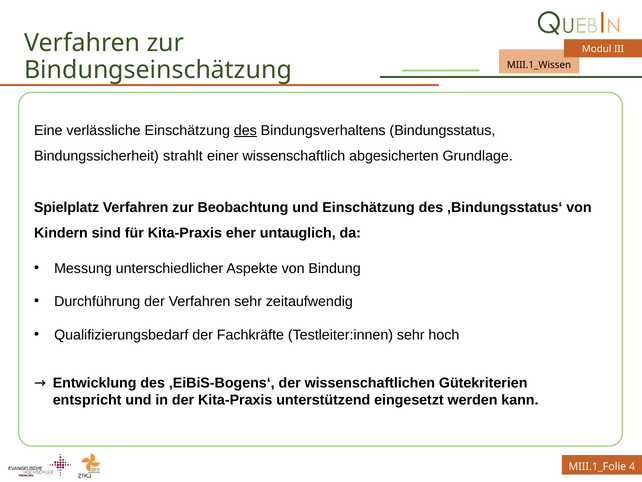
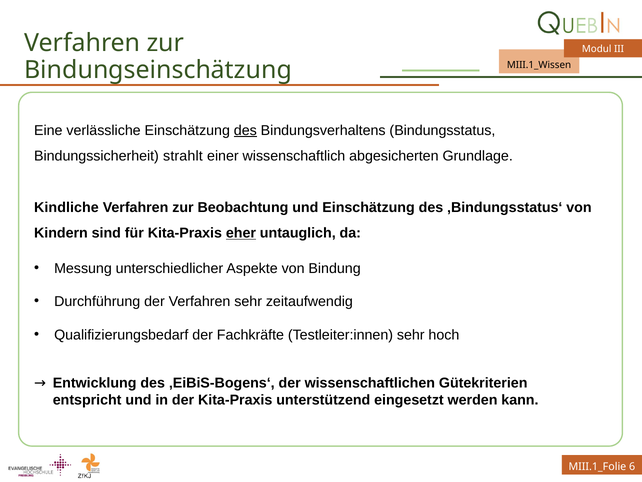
Spielplatz: Spielplatz -> Kindliche
eher underline: none -> present
4: 4 -> 6
